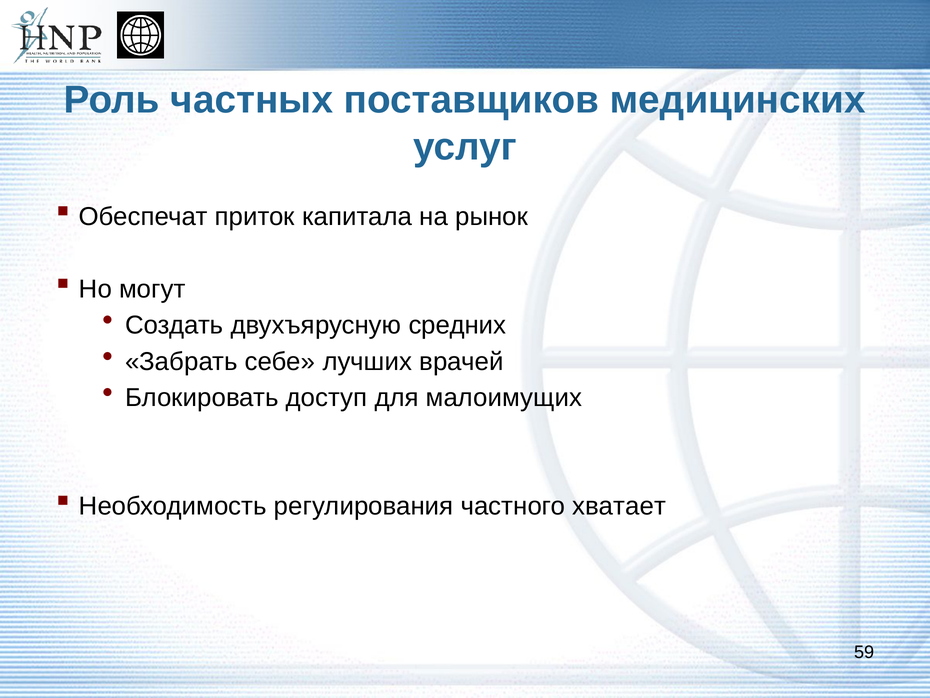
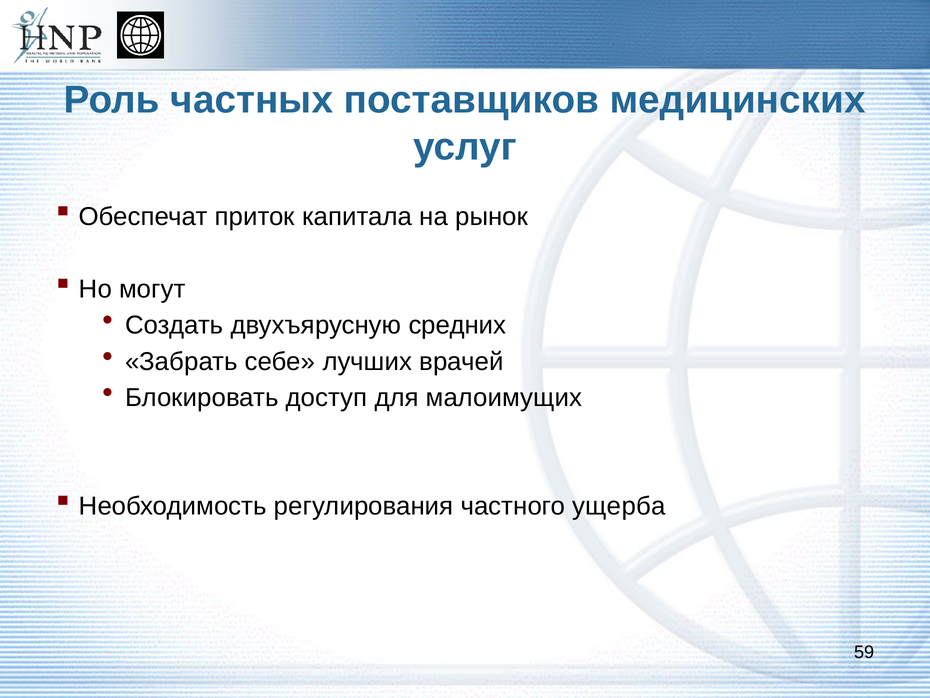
хватает: хватает -> ущерба
